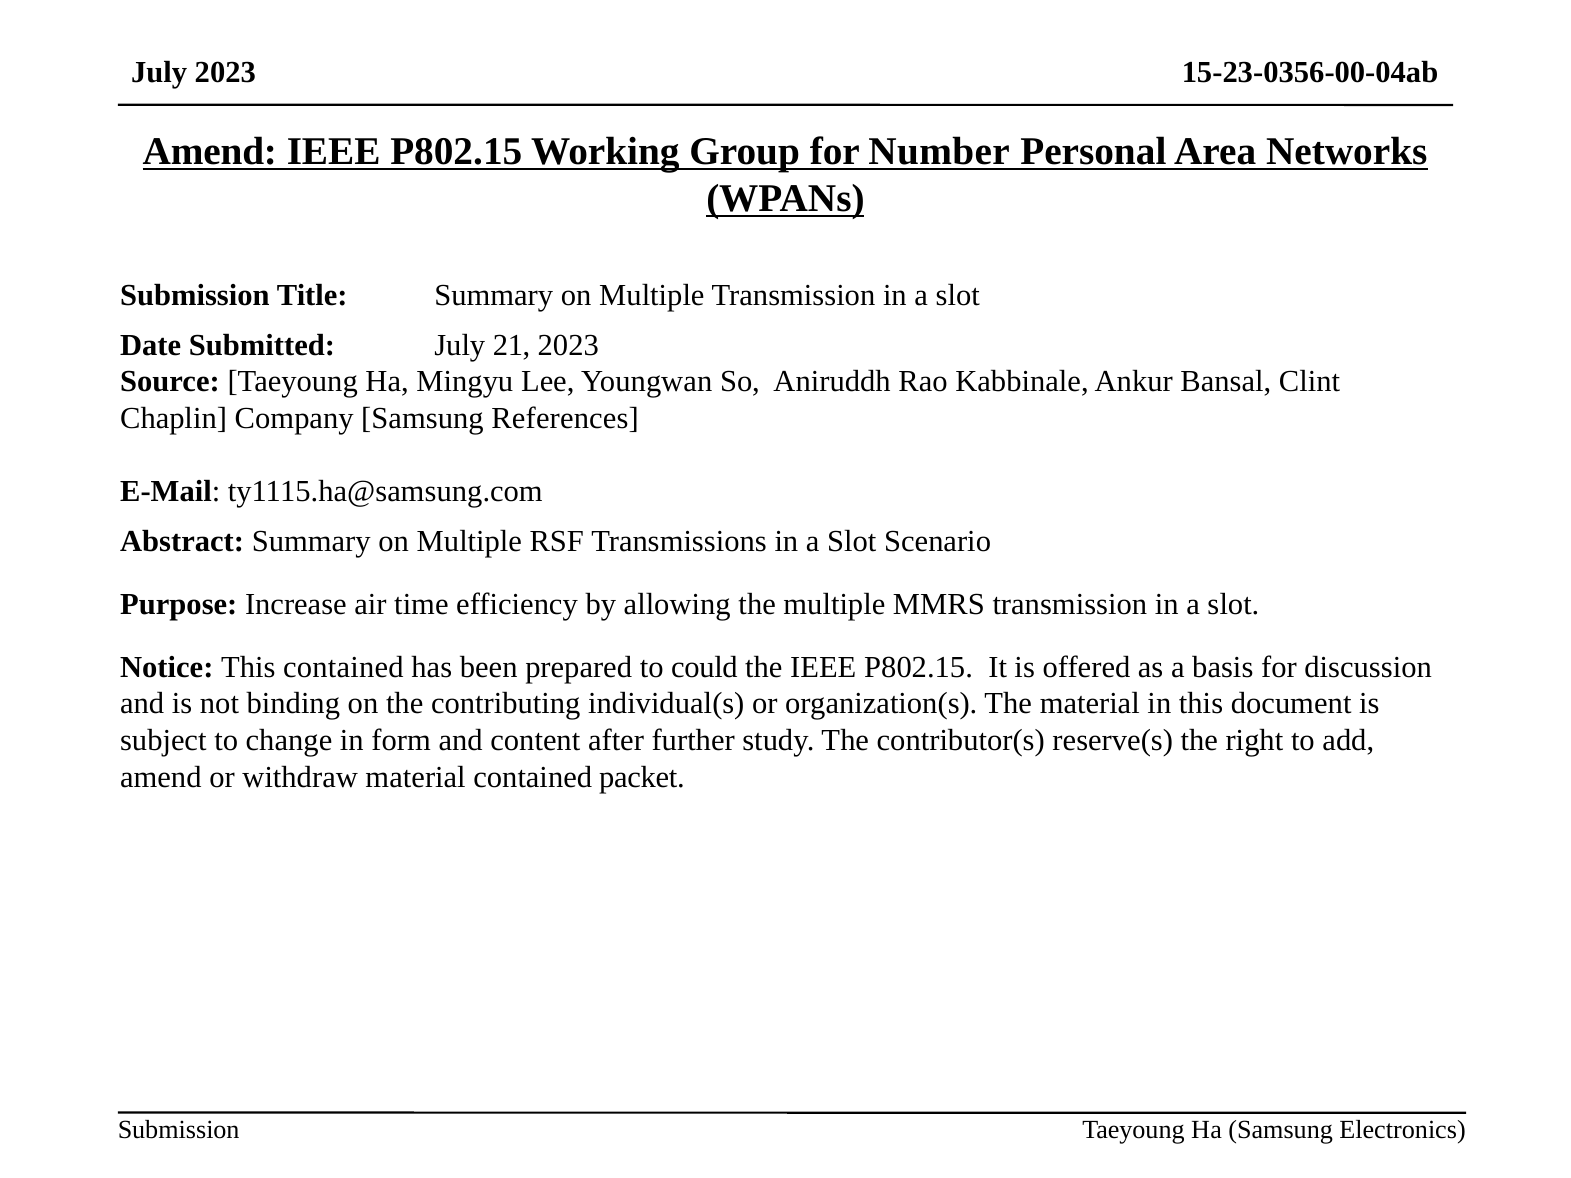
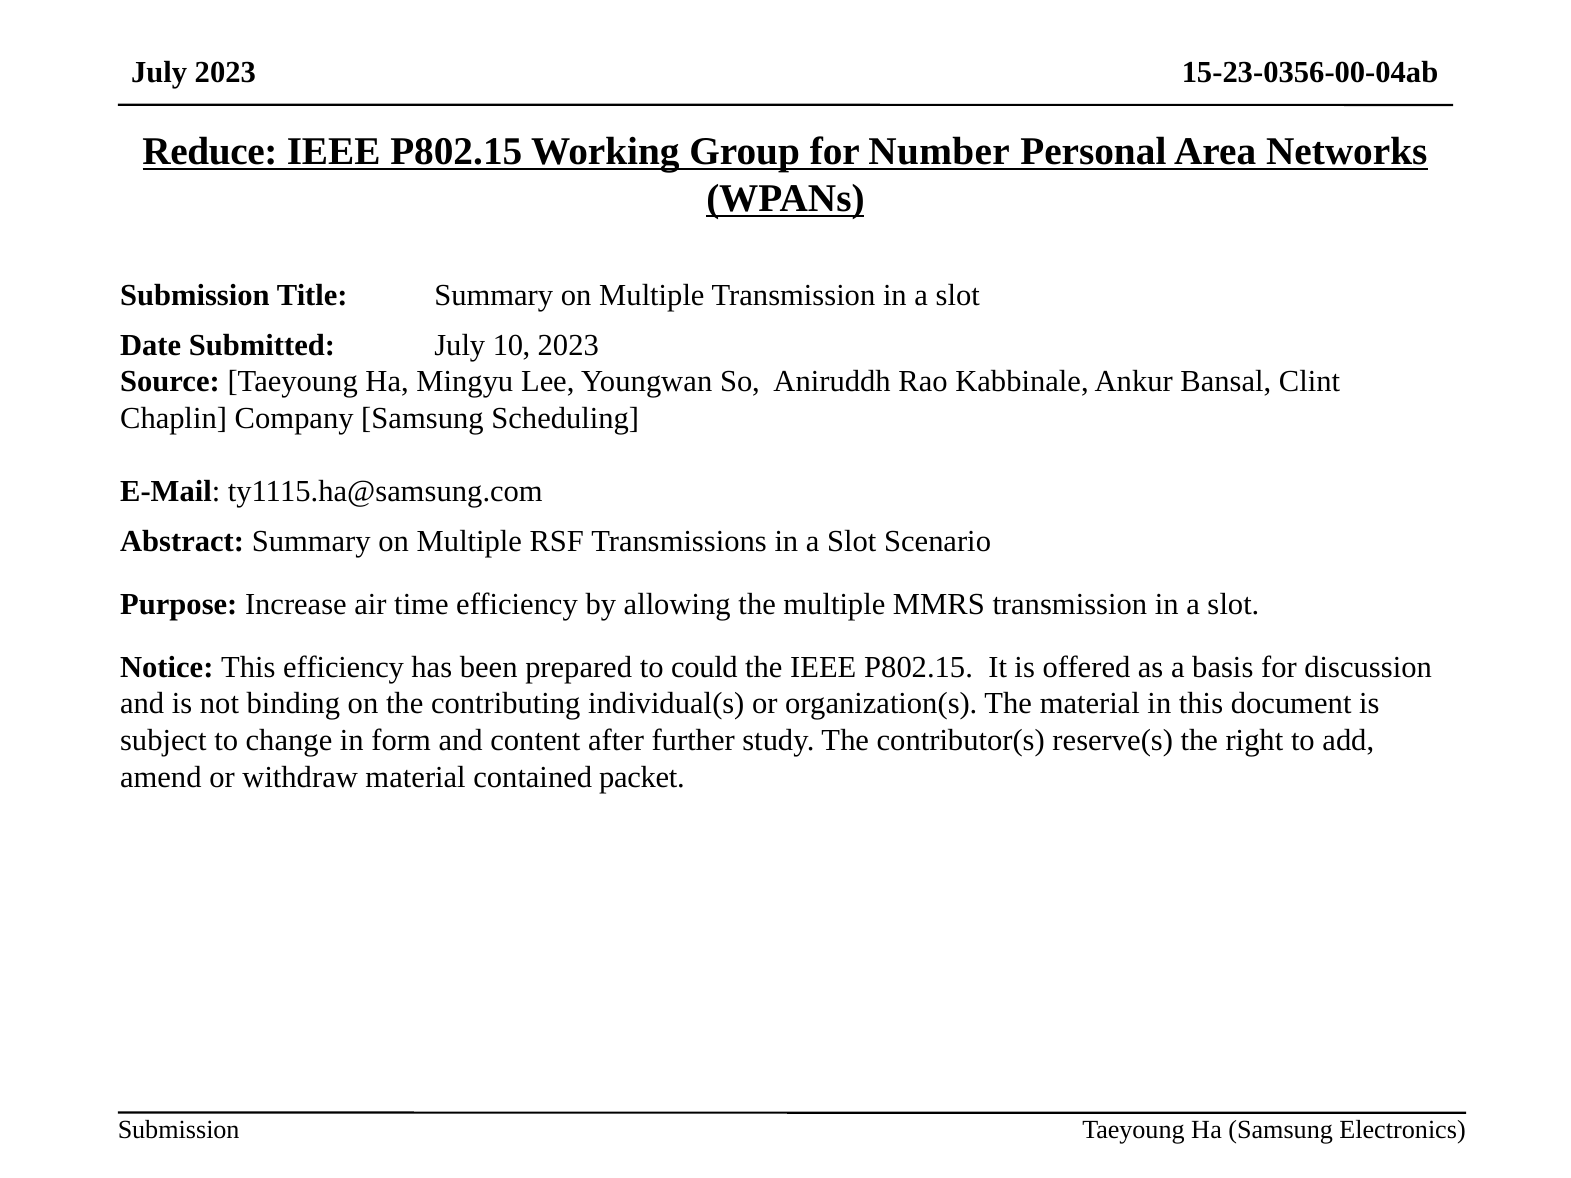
Amend at (210, 152): Amend -> Reduce
21: 21 -> 10
References: References -> Scheduling
This contained: contained -> efficiency
